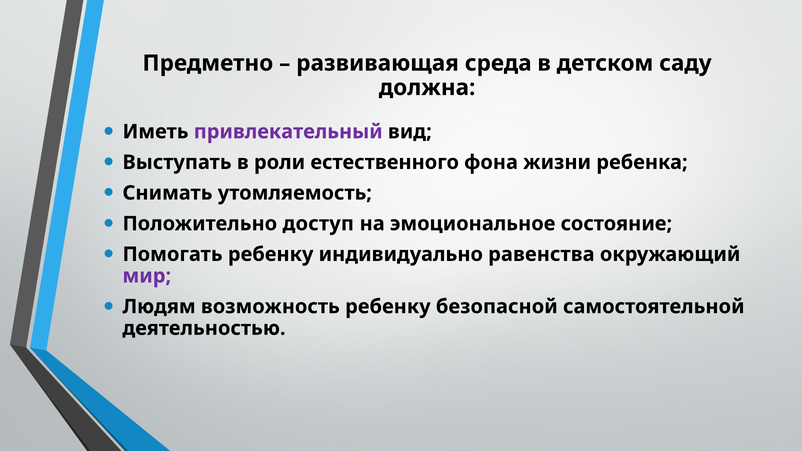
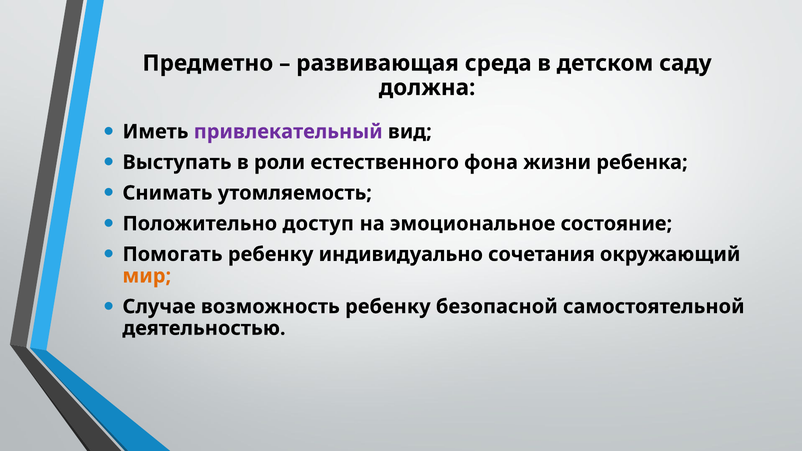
равенства: равенства -> сочетания
мир colour: purple -> orange
Людям: Людям -> Случае
